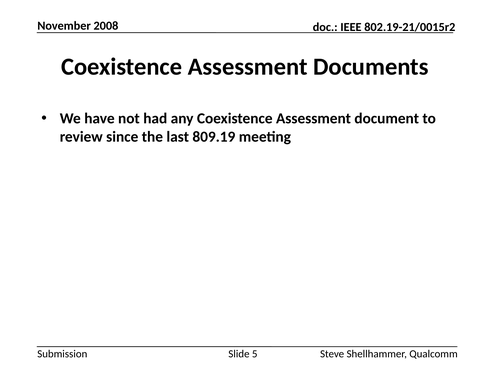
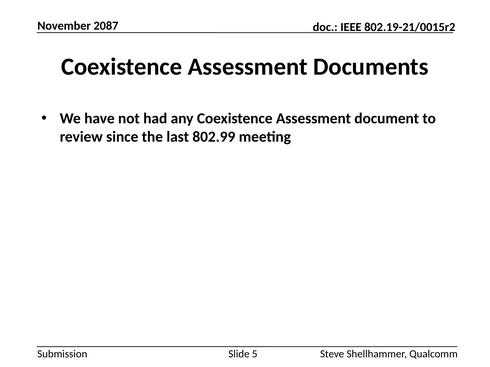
2008: 2008 -> 2087
809.19: 809.19 -> 802.99
